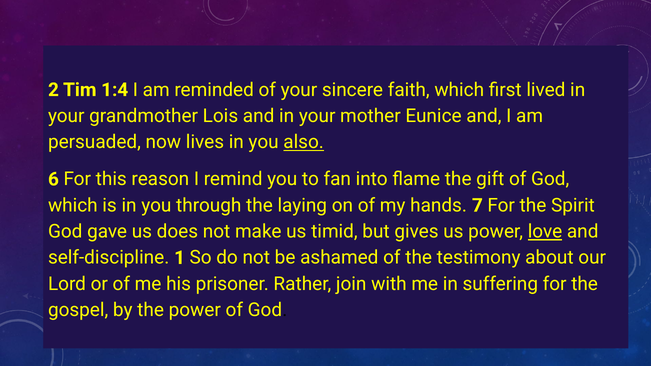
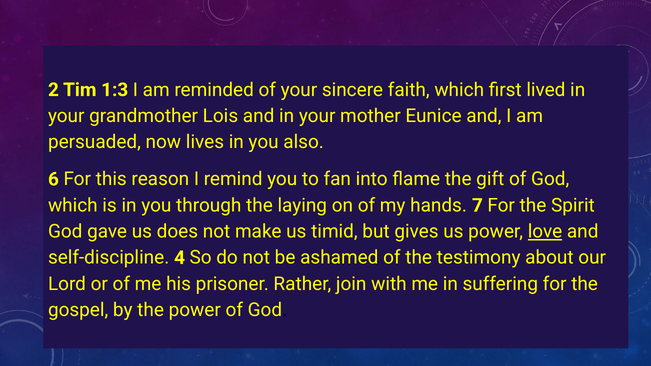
1:4: 1:4 -> 1:3
also underline: present -> none
1: 1 -> 4
